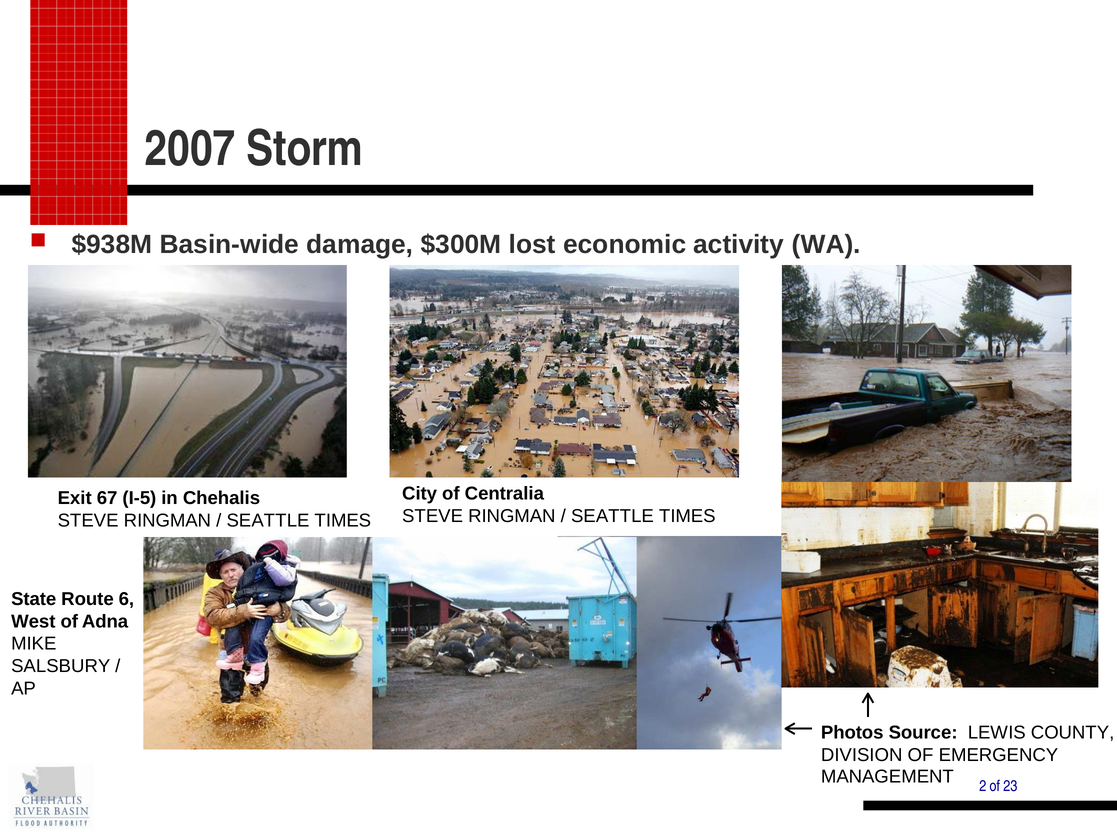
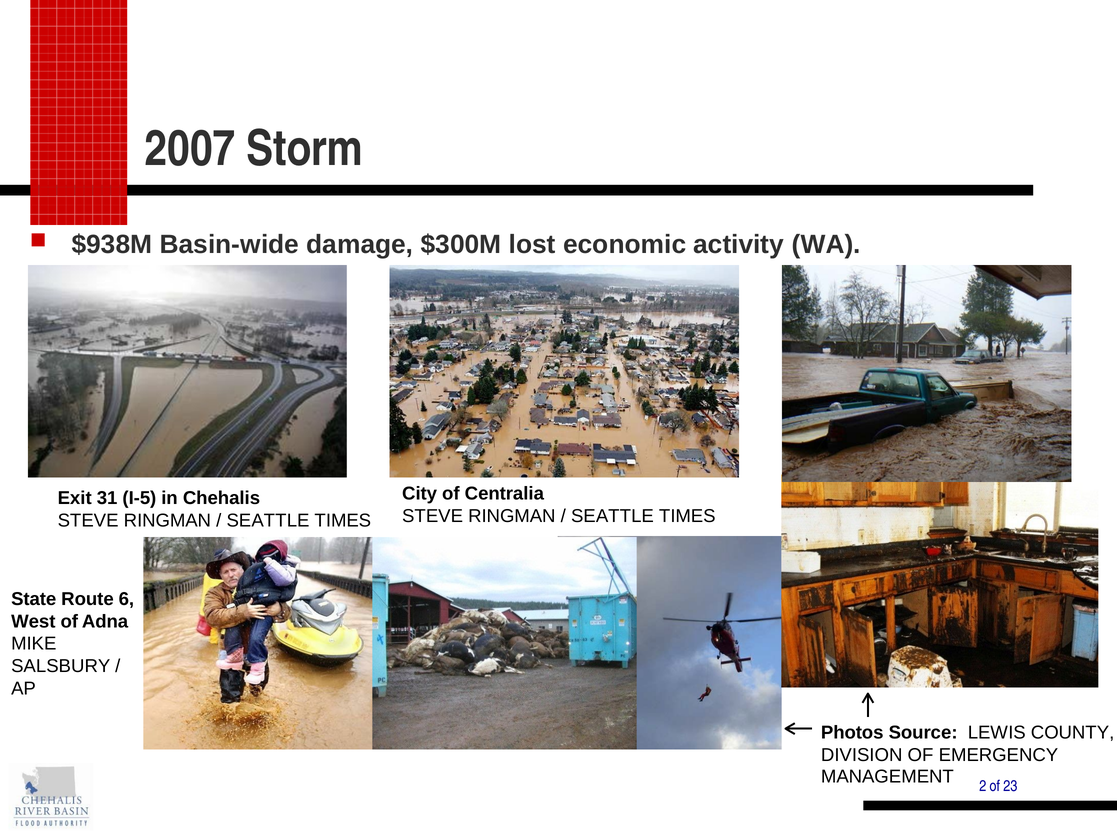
67: 67 -> 31
